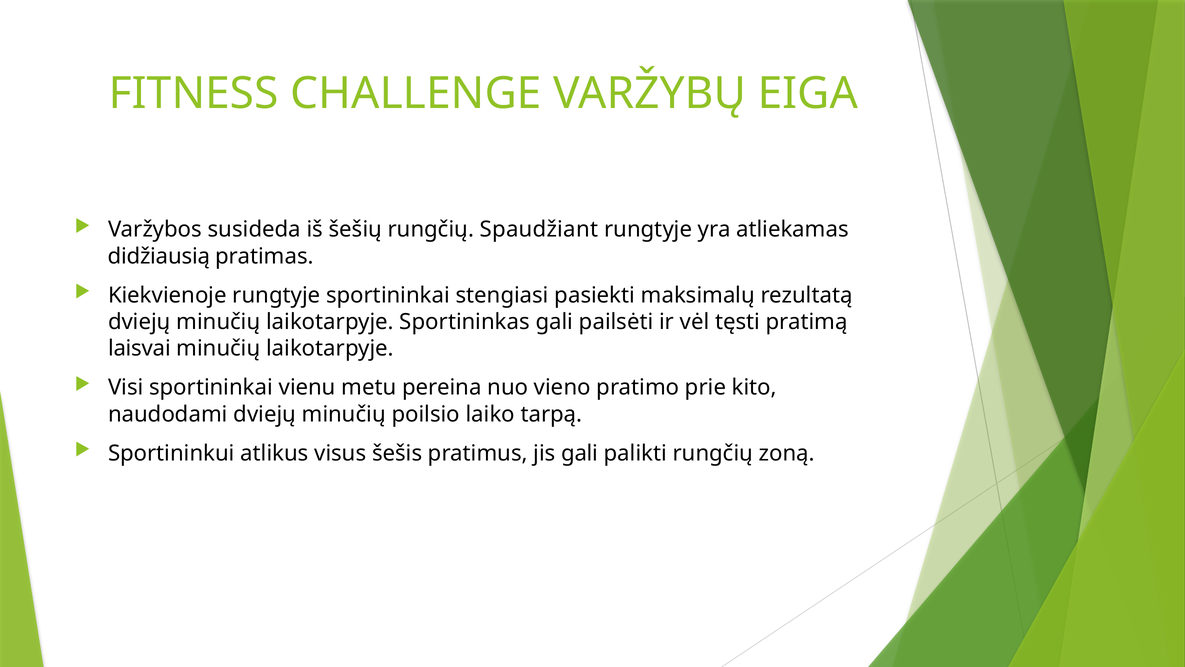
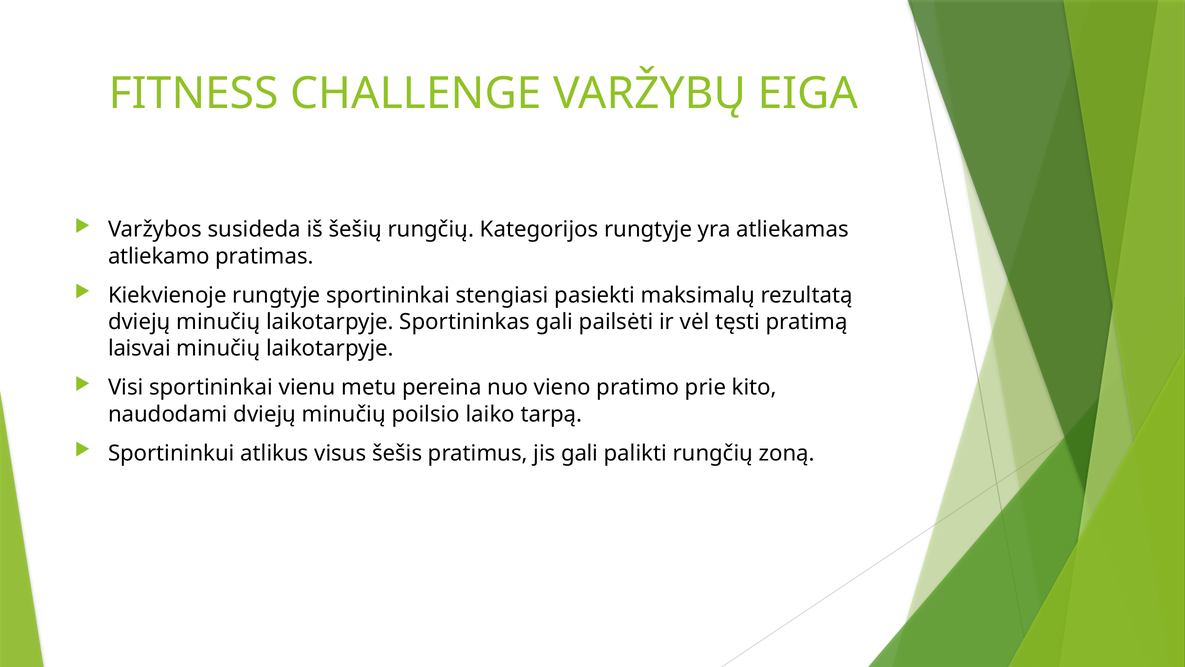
Spaudžiant: Spaudžiant -> Kategorijos
didžiausią: didžiausią -> atliekamo
